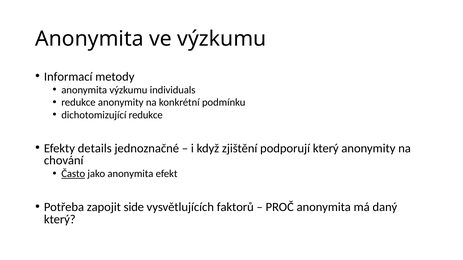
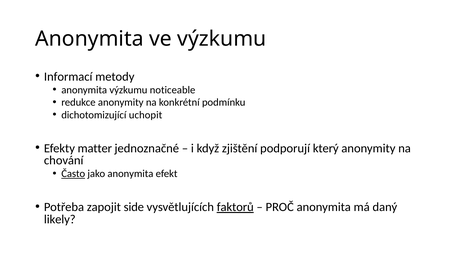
individuals: individuals -> noticeable
dichotomizující redukce: redukce -> uchopit
details: details -> matter
faktorů underline: none -> present
který at (60, 220): který -> likely
